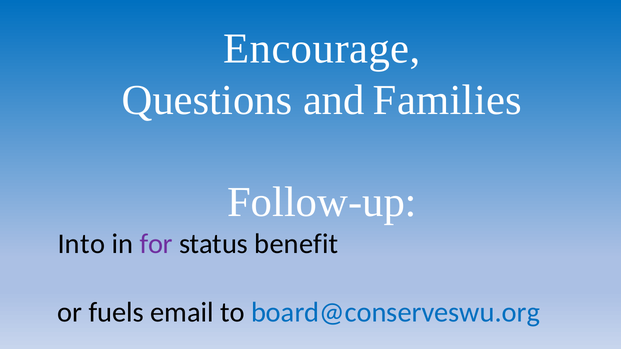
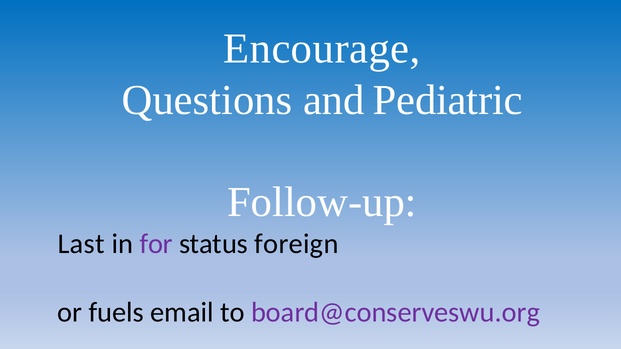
Families: Families -> Pediatric
Into: Into -> Last
benefit: benefit -> foreign
board@conserveswu.org colour: blue -> purple
